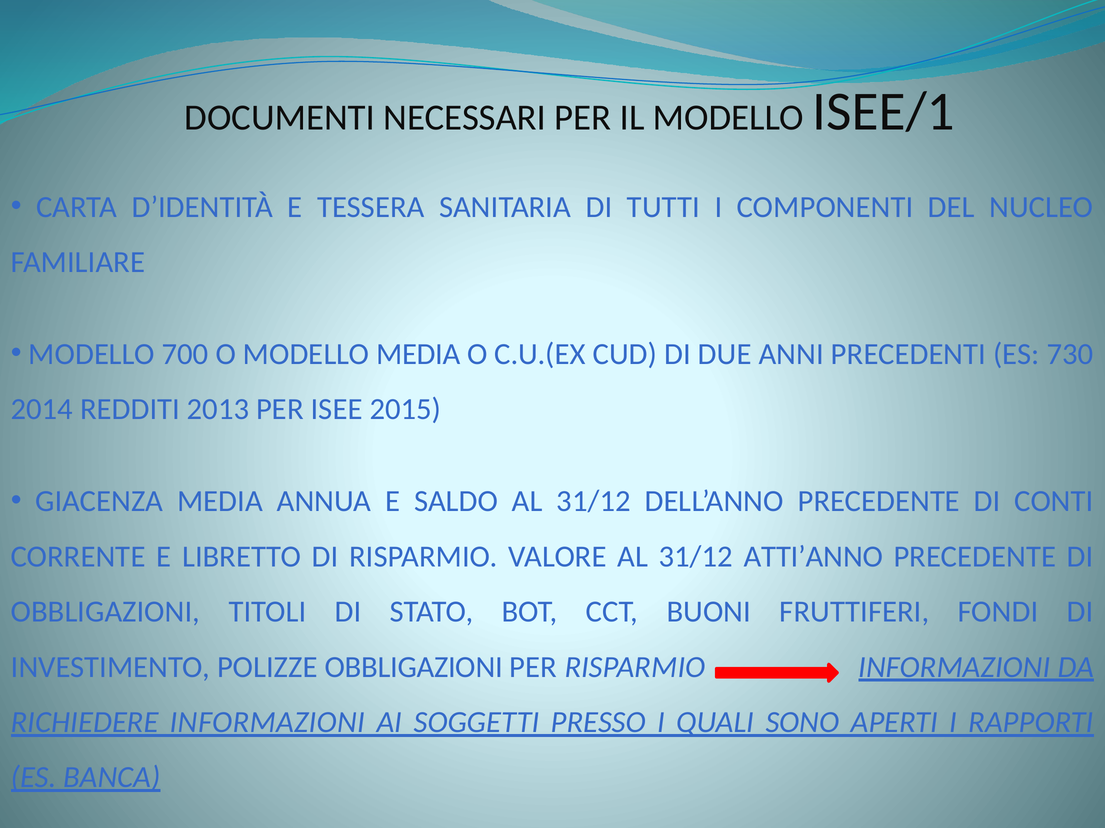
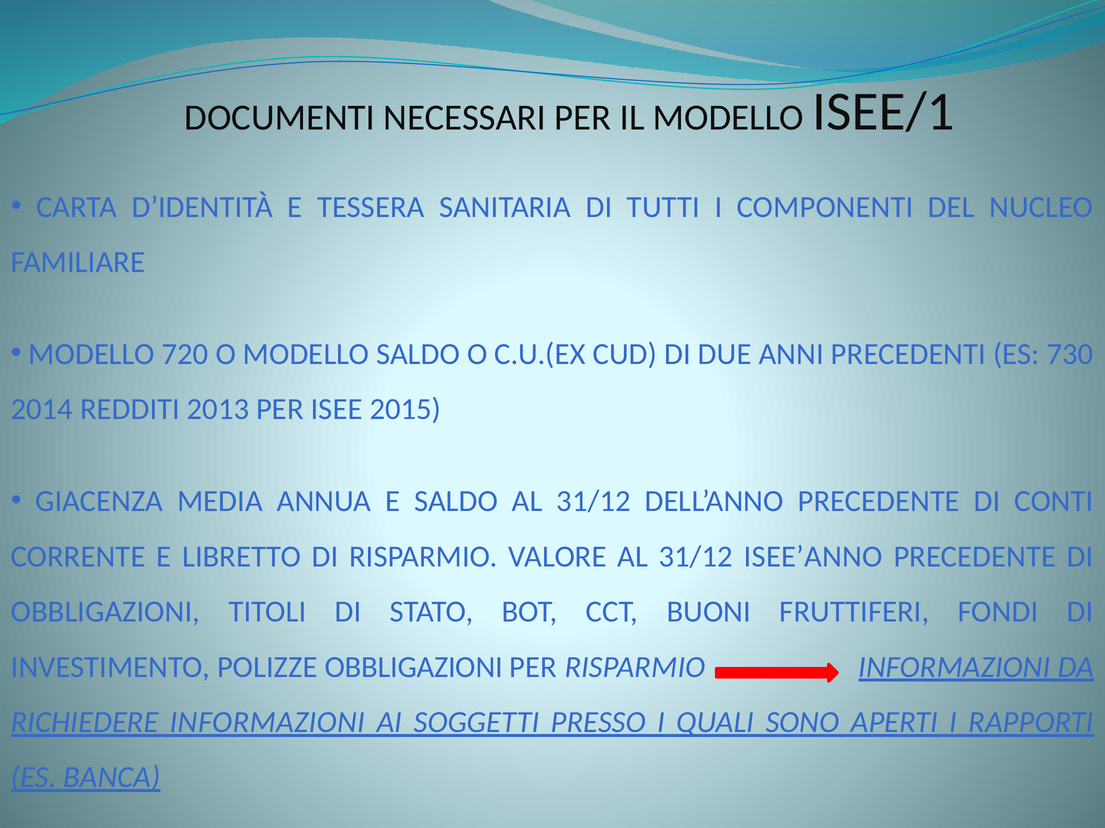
700: 700 -> 720
MODELLO MEDIA: MEDIA -> SALDO
ATTI’ANNO: ATTI’ANNO -> ISEE’ANNO
